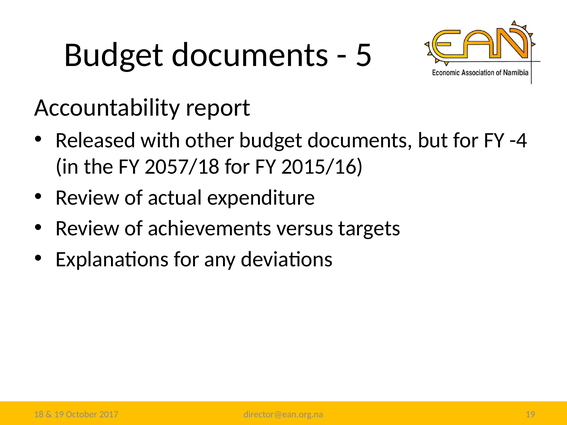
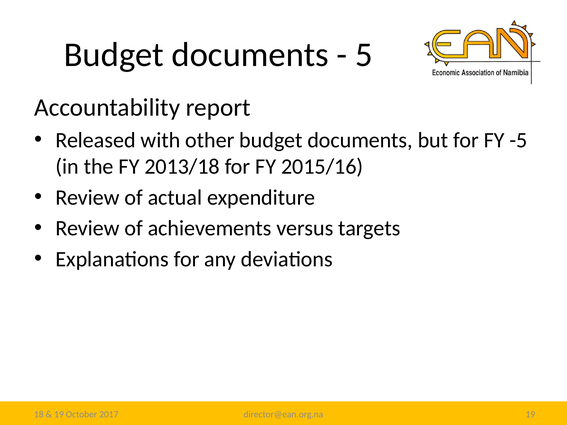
-4: -4 -> -5
2057/18: 2057/18 -> 2013/18
